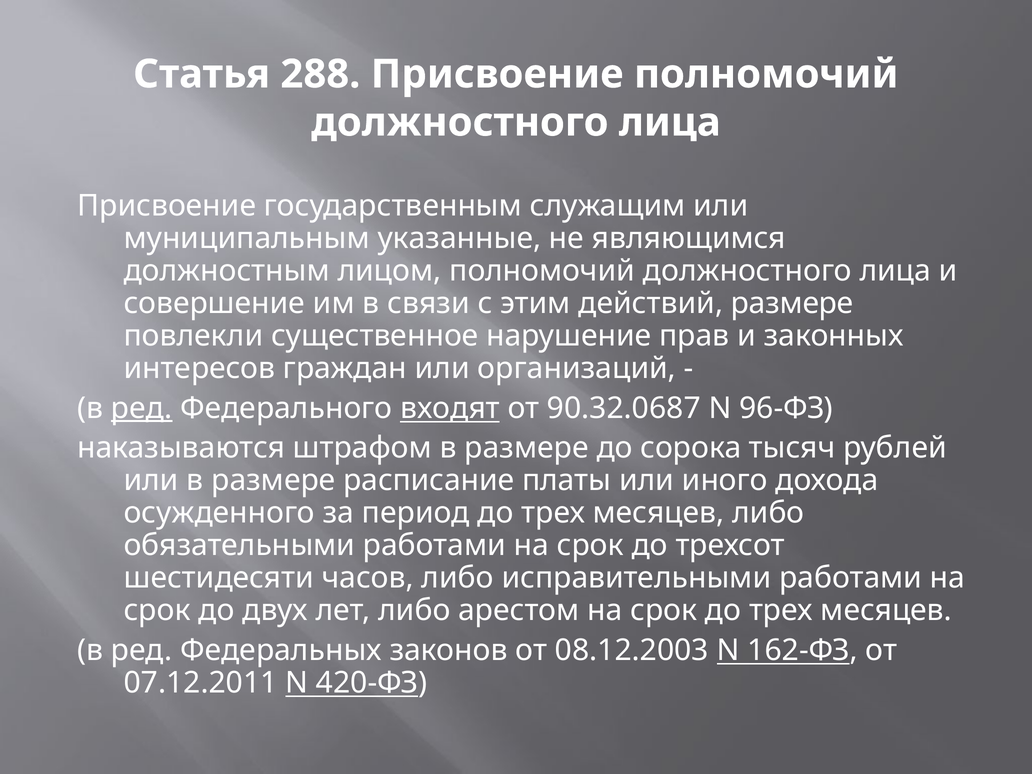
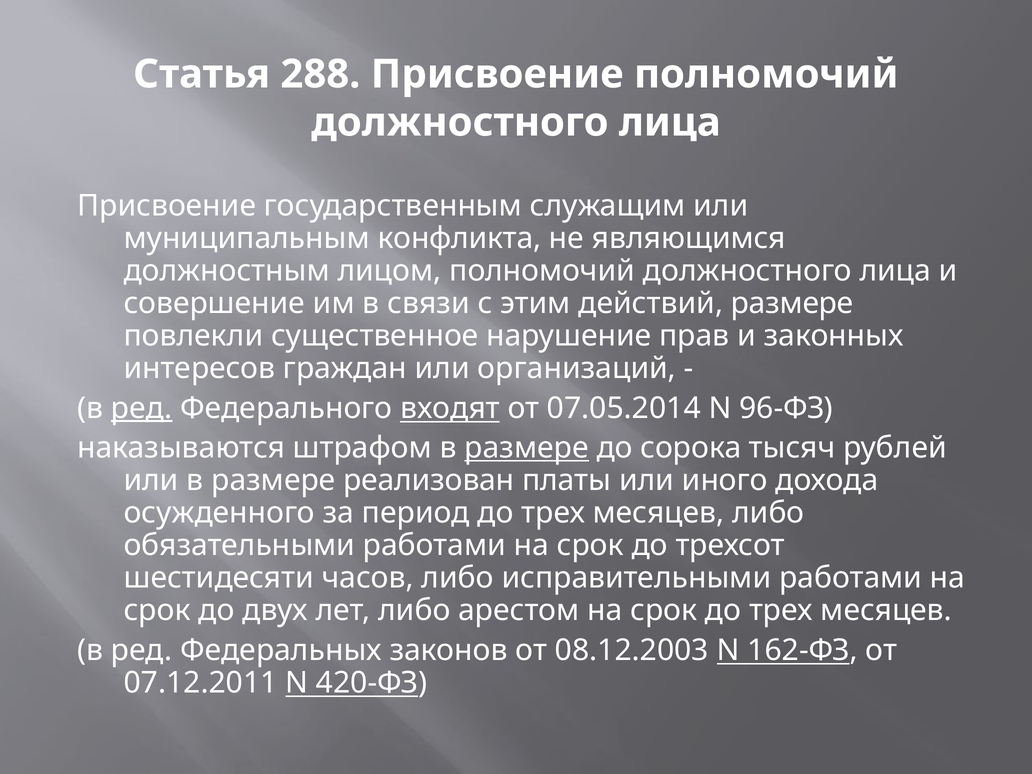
указанные: указанные -> конфликта
90.32.0687: 90.32.0687 -> 07.05.2014
размере at (527, 448) underline: none -> present
расписание: расписание -> реализован
